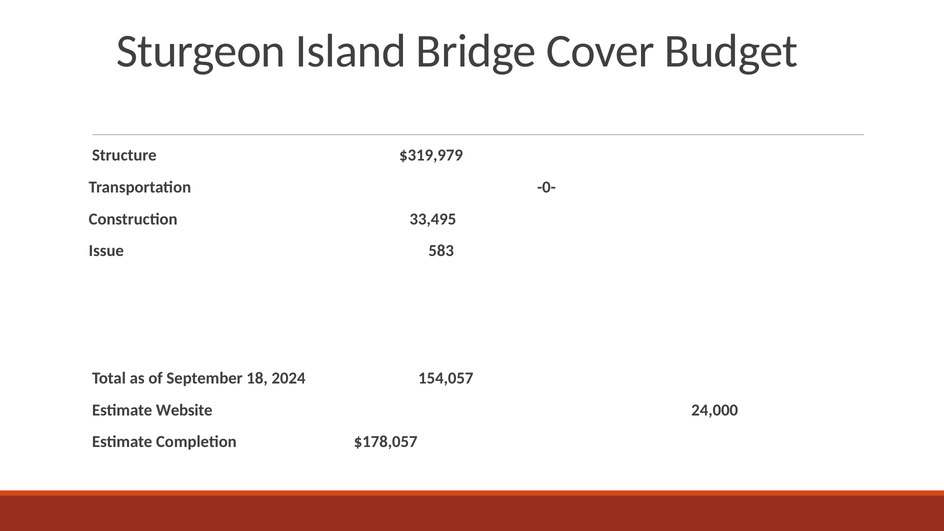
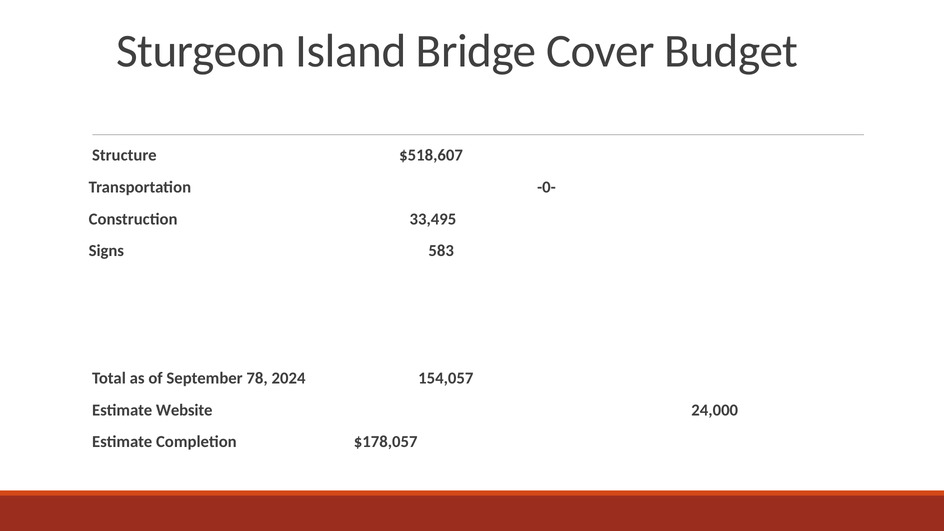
$319,979: $319,979 -> $518,607
Issue: Issue -> Signs
18: 18 -> 78
